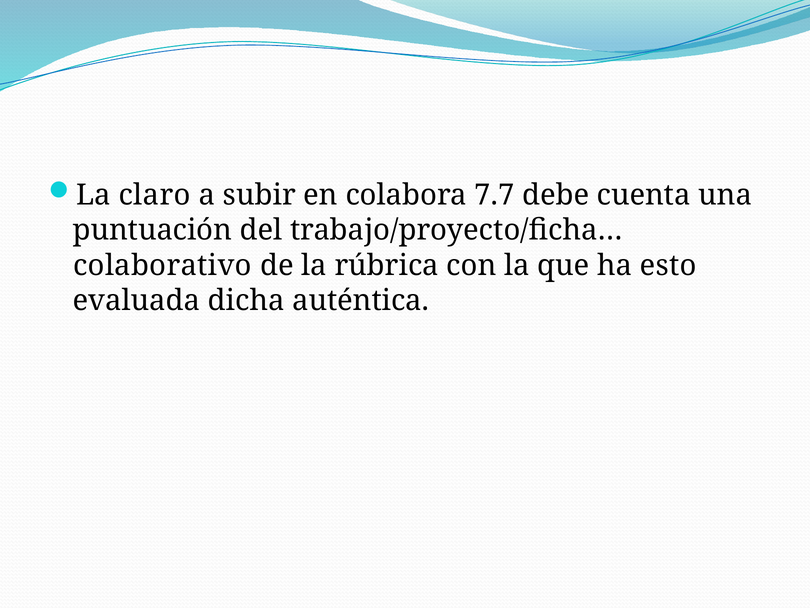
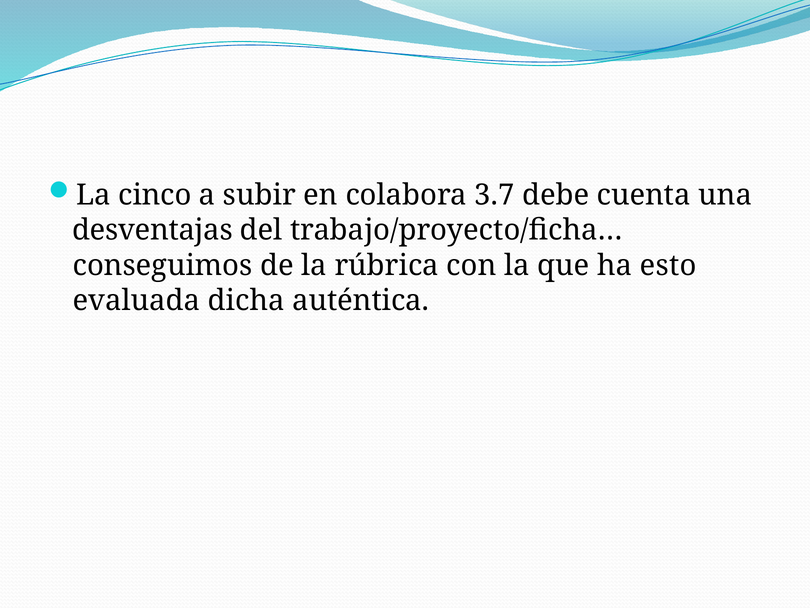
claro: claro -> cinco
7.7: 7.7 -> 3.7
puntuación: puntuación -> desventajas
colaborativo: colaborativo -> conseguimos
